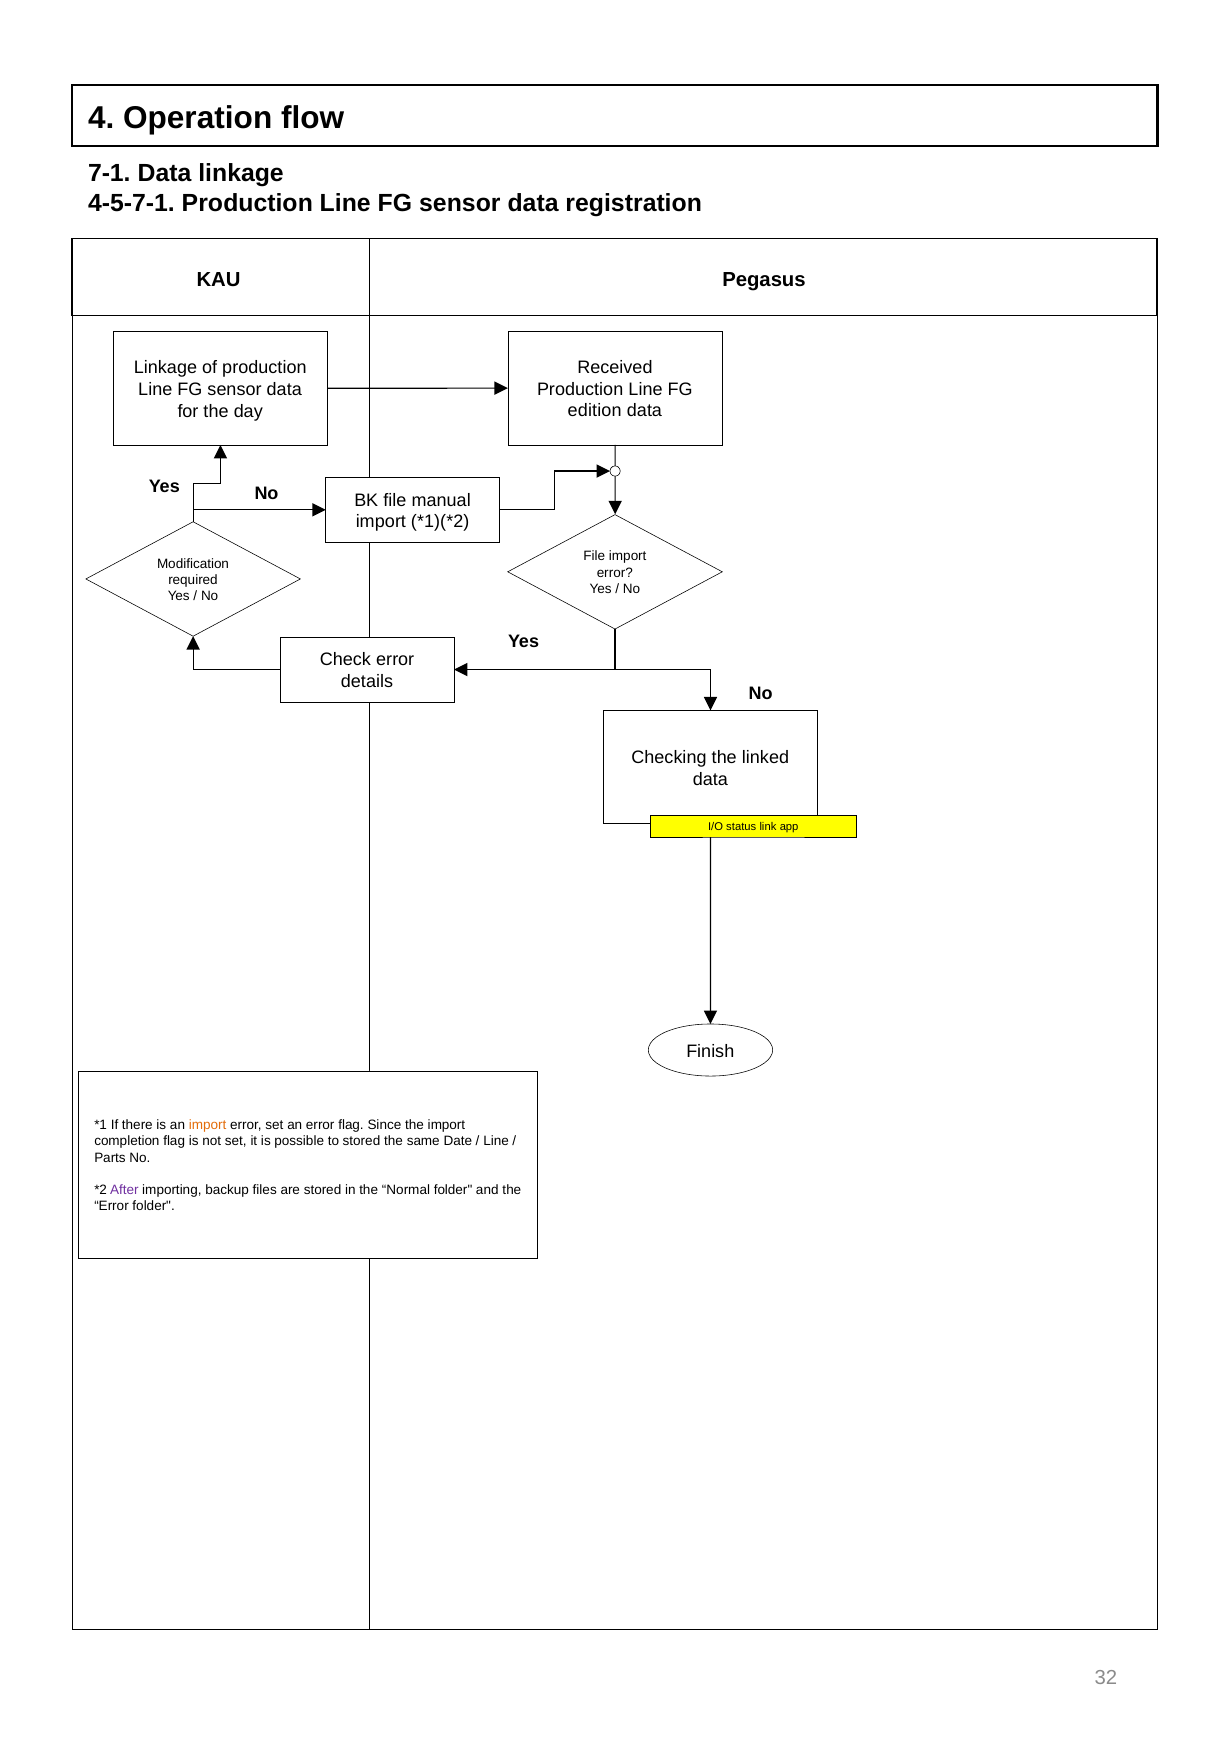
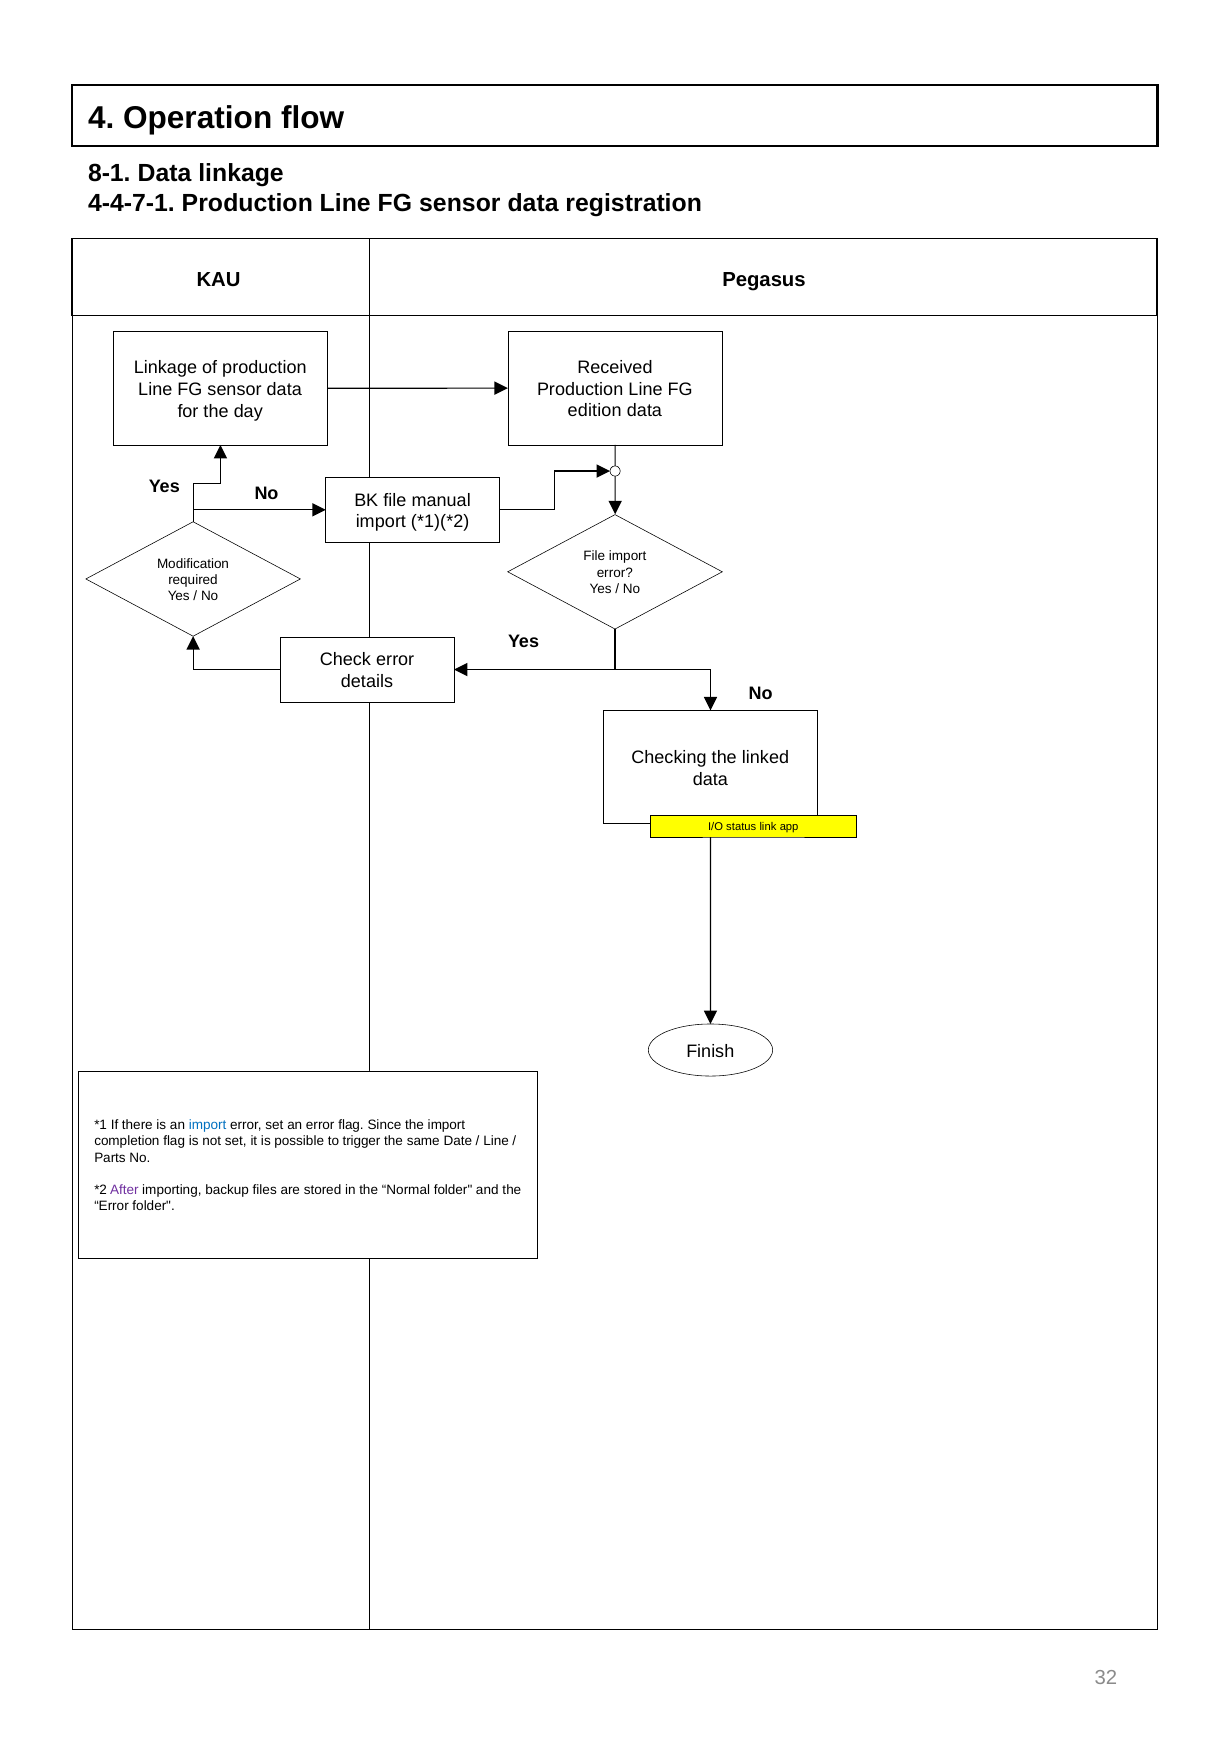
7-1: 7-1 -> 8-1
4-5-7-1: 4-5-7-1 -> 4-4-7-1
import at (208, 1125) colour: orange -> blue
to stored: stored -> trigger
